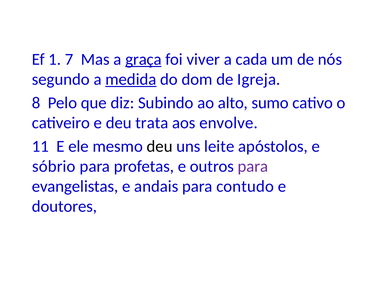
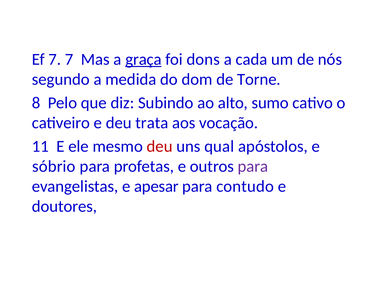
Ef 1: 1 -> 7
viver: viver -> dons
medida underline: present -> none
Igreja: Igreja -> Torne
envolve: envolve -> vocação
deu at (160, 146) colour: black -> red
leite: leite -> qual
andais: andais -> apesar
